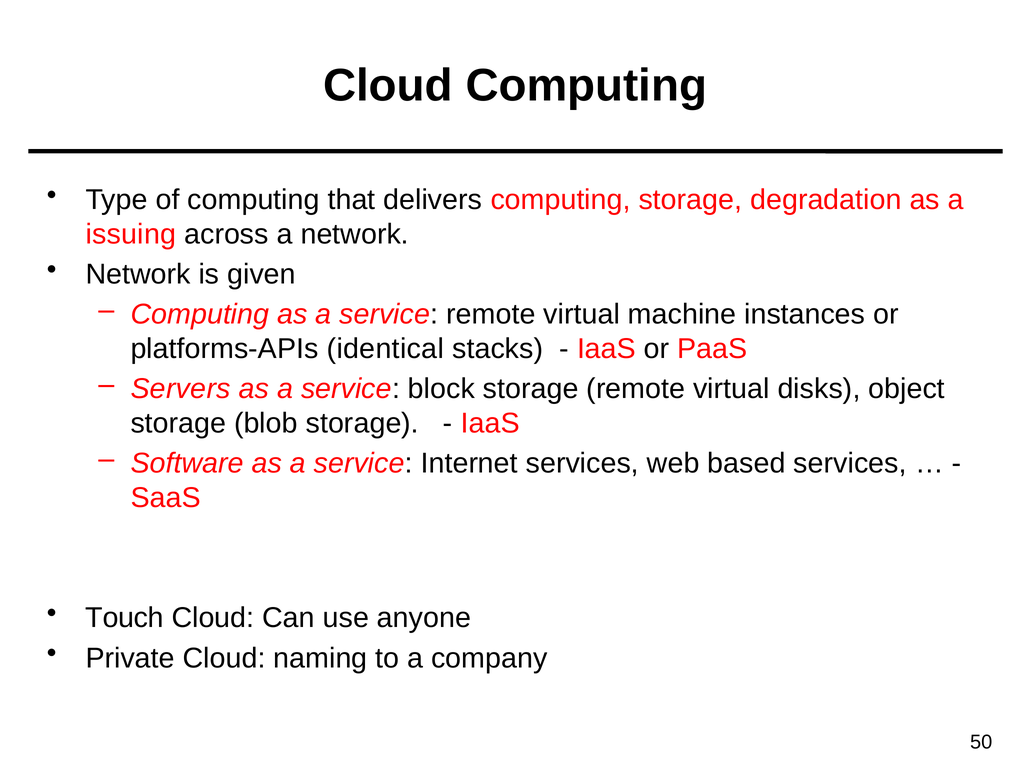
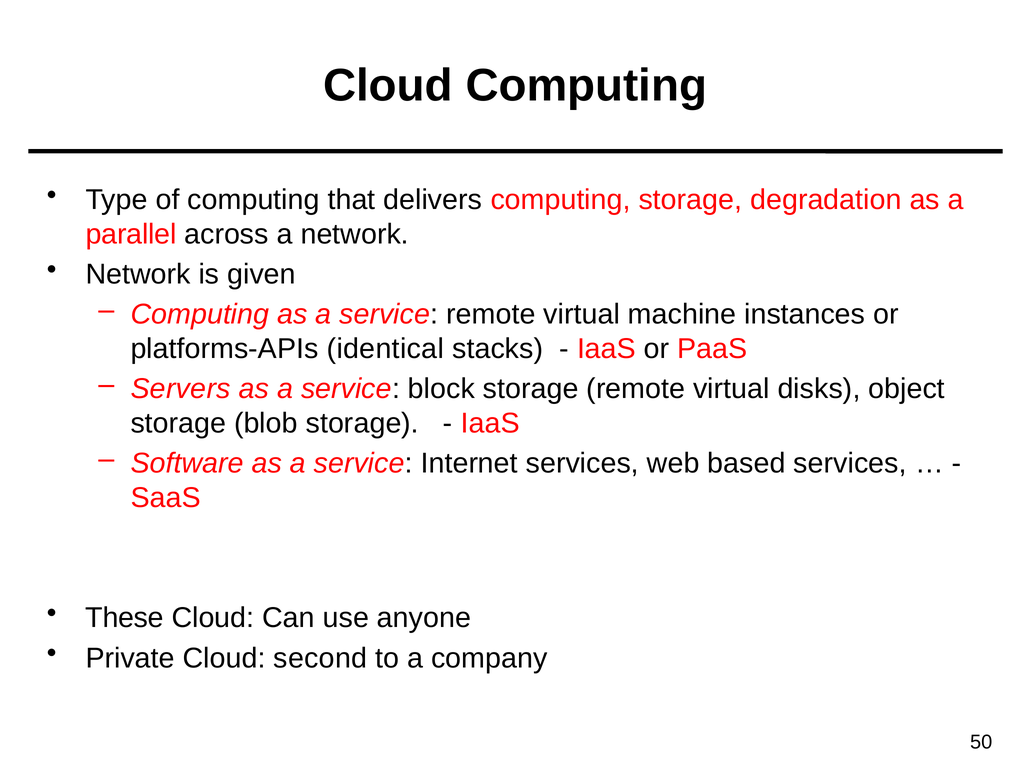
issuing: issuing -> parallel
Touch: Touch -> These
naming: naming -> second
